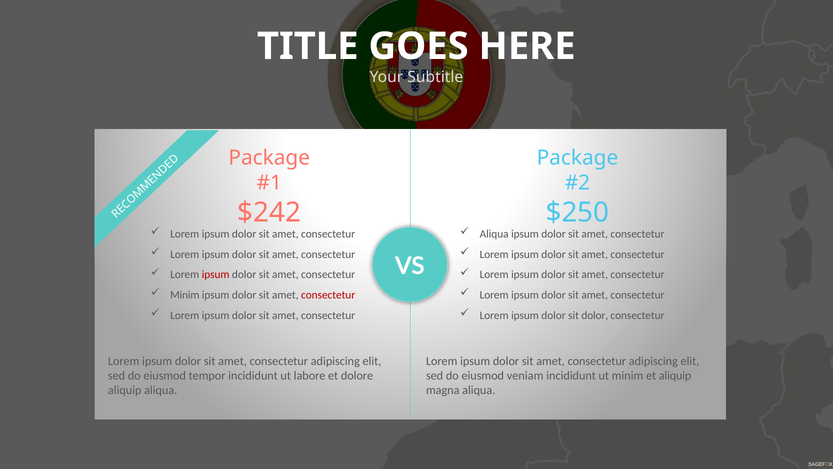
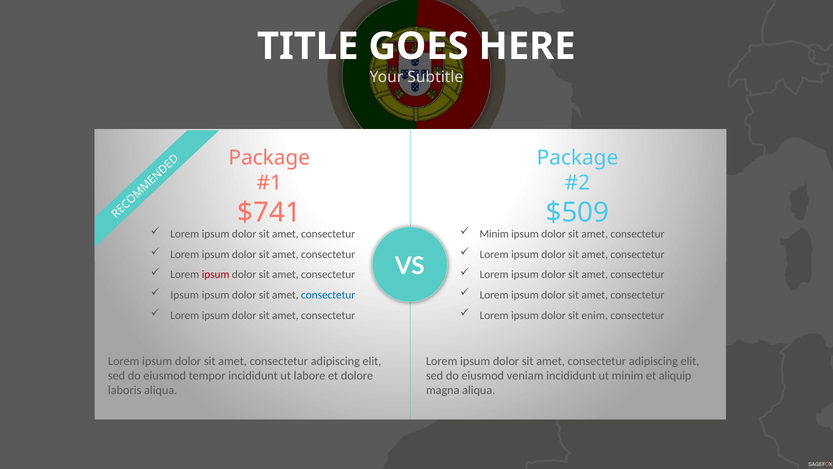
$242: $242 -> $741
$250: $250 -> $509
Aliqua at (494, 234): Aliqua -> Minim
Minim at (185, 295): Minim -> Ipsum
consectetur at (328, 295) colour: red -> blue
sit dolor: dolor -> enim
aliquip at (125, 390): aliquip -> laboris
